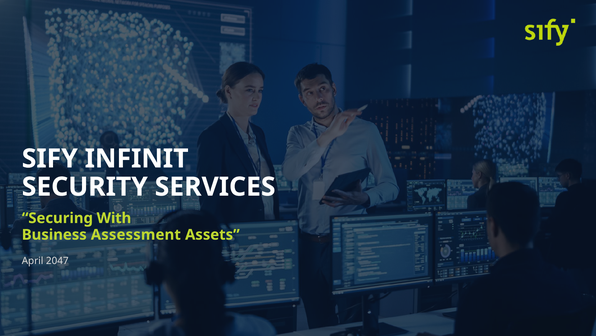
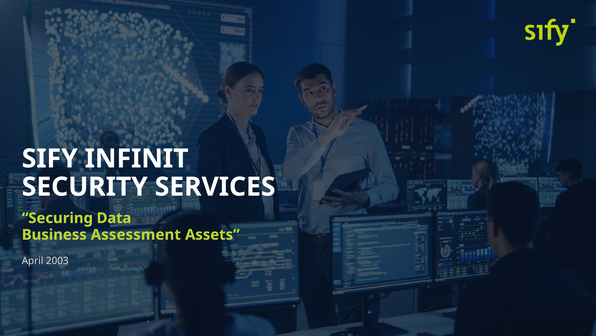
With: With -> Data
2047: 2047 -> 2003
